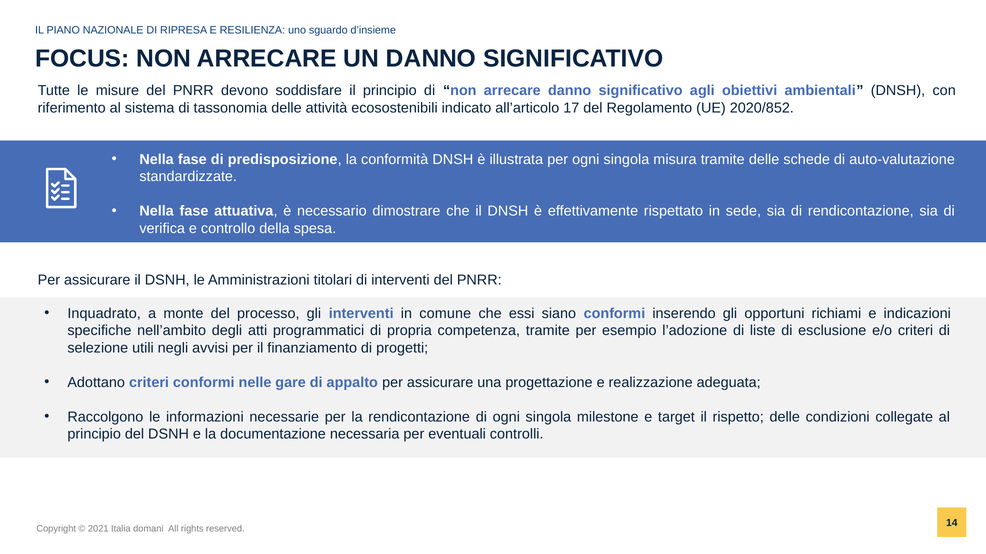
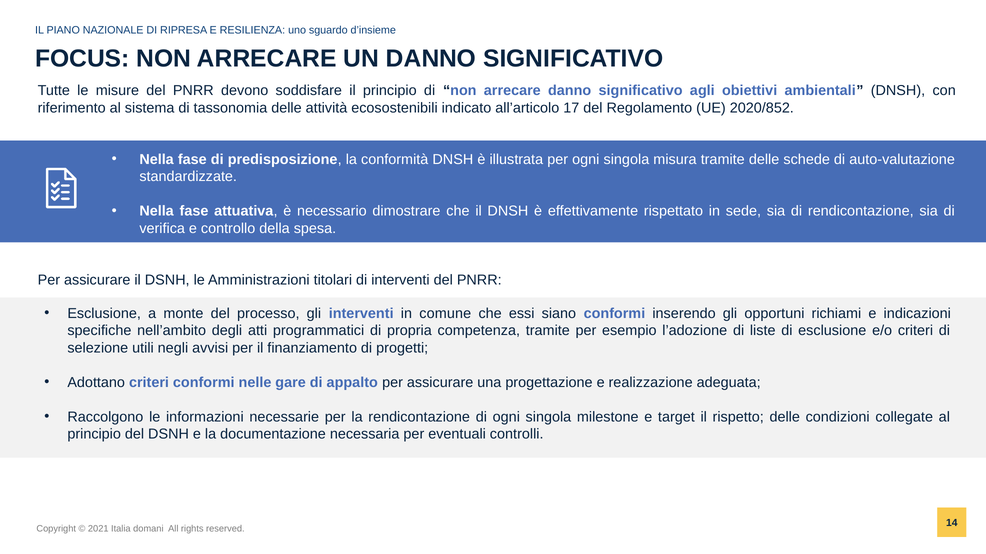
Inquadrato at (104, 314): Inquadrato -> Esclusione
